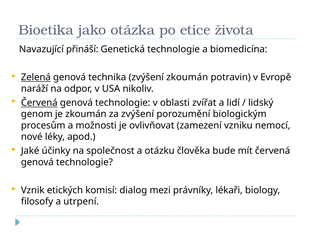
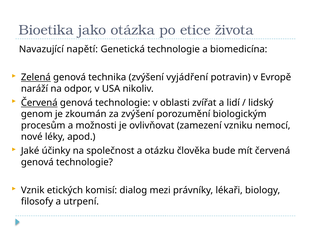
přináší: přináší -> napětí
zvýšení zkoumán: zkoumán -> vyjádření
